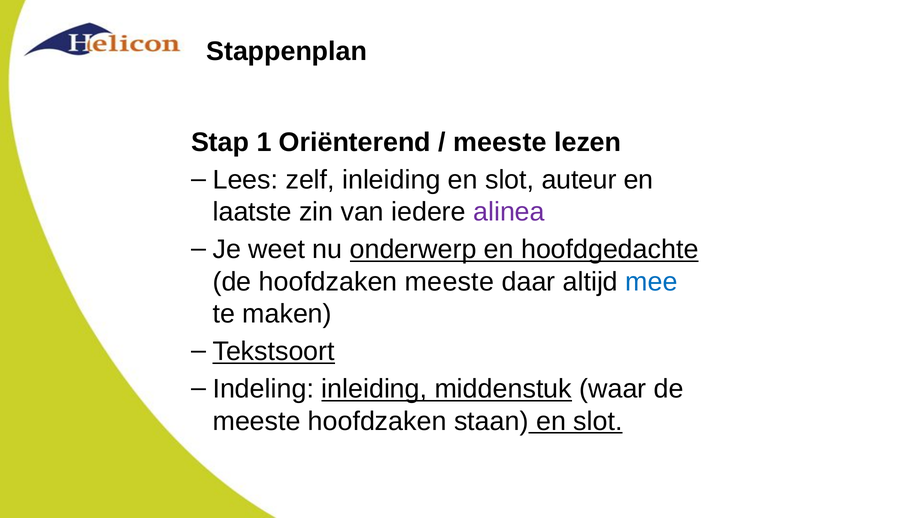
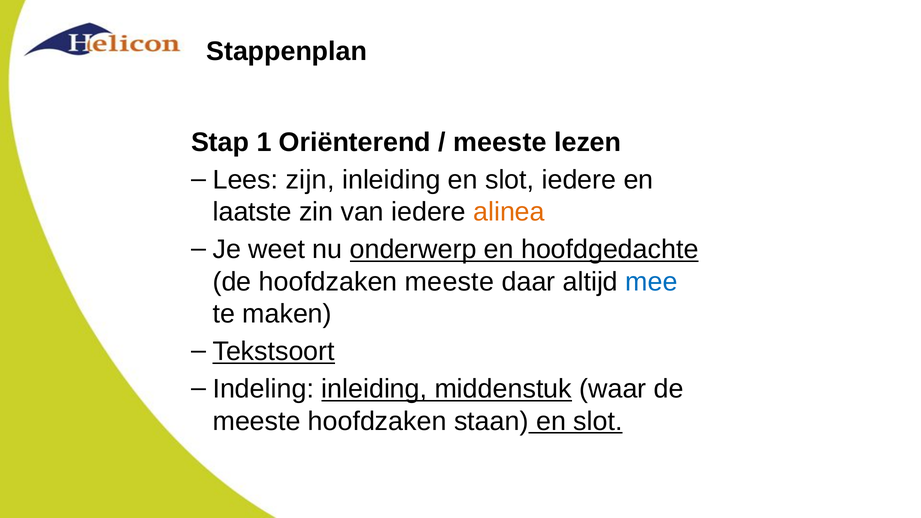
zelf: zelf -> zijn
slot auteur: auteur -> iedere
alinea colour: purple -> orange
